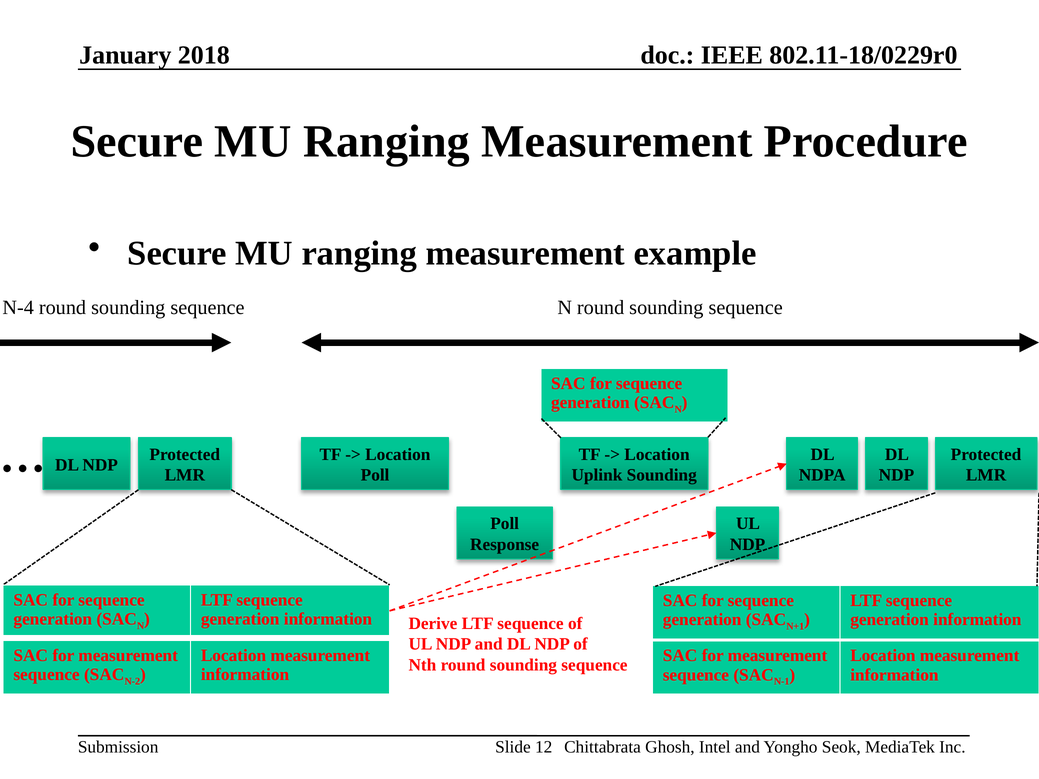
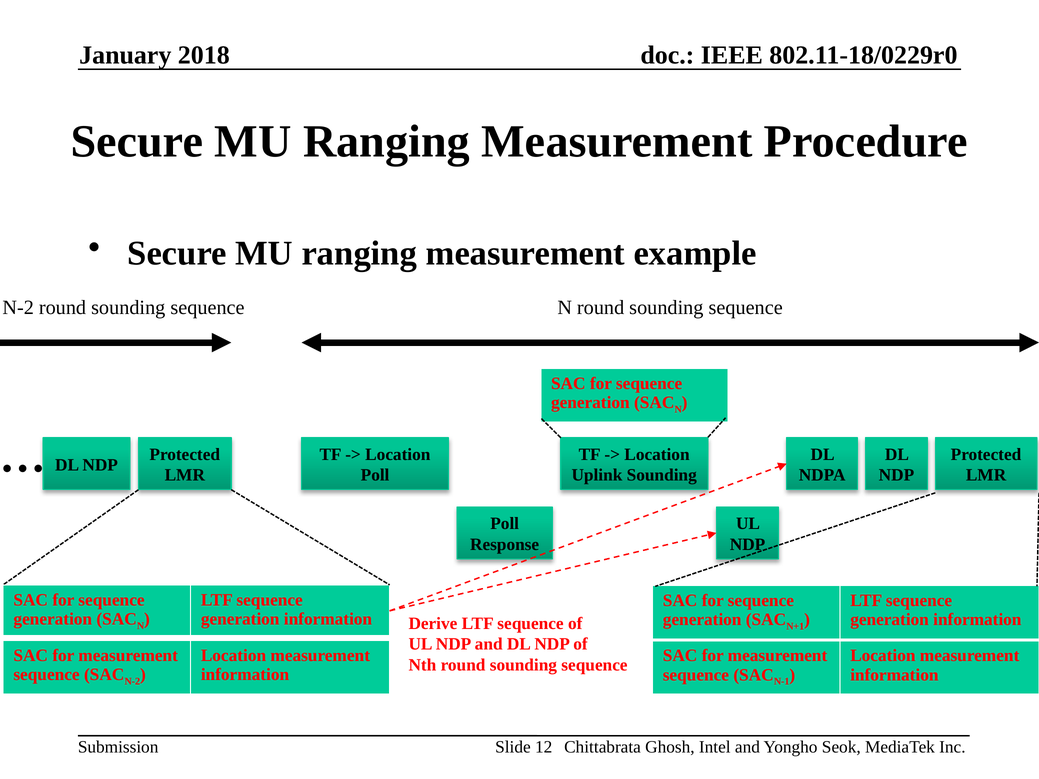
N-4 at (18, 308): N-4 -> N-2
